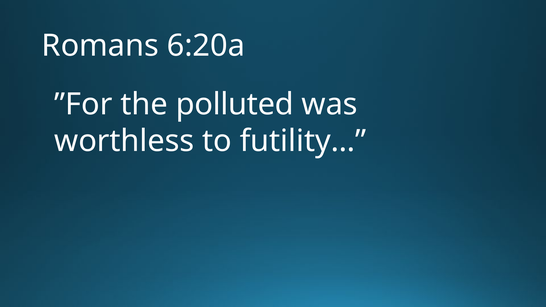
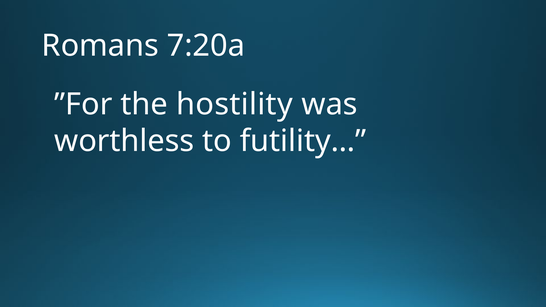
6:20a: 6:20a -> 7:20a
polluted: polluted -> hostility
